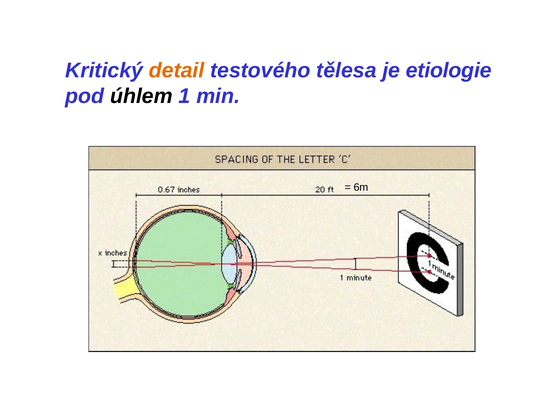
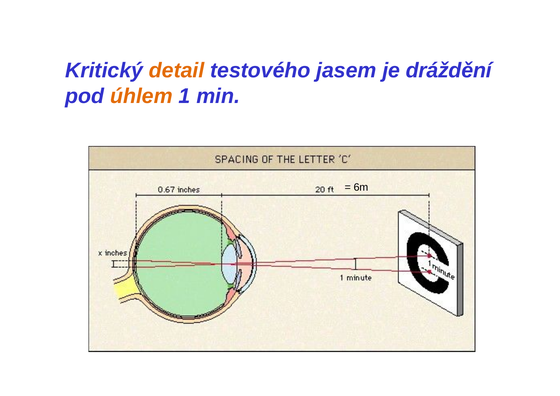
tělesa: tělesa -> jasem
etiologie: etiologie -> dráždění
úhlem colour: black -> orange
